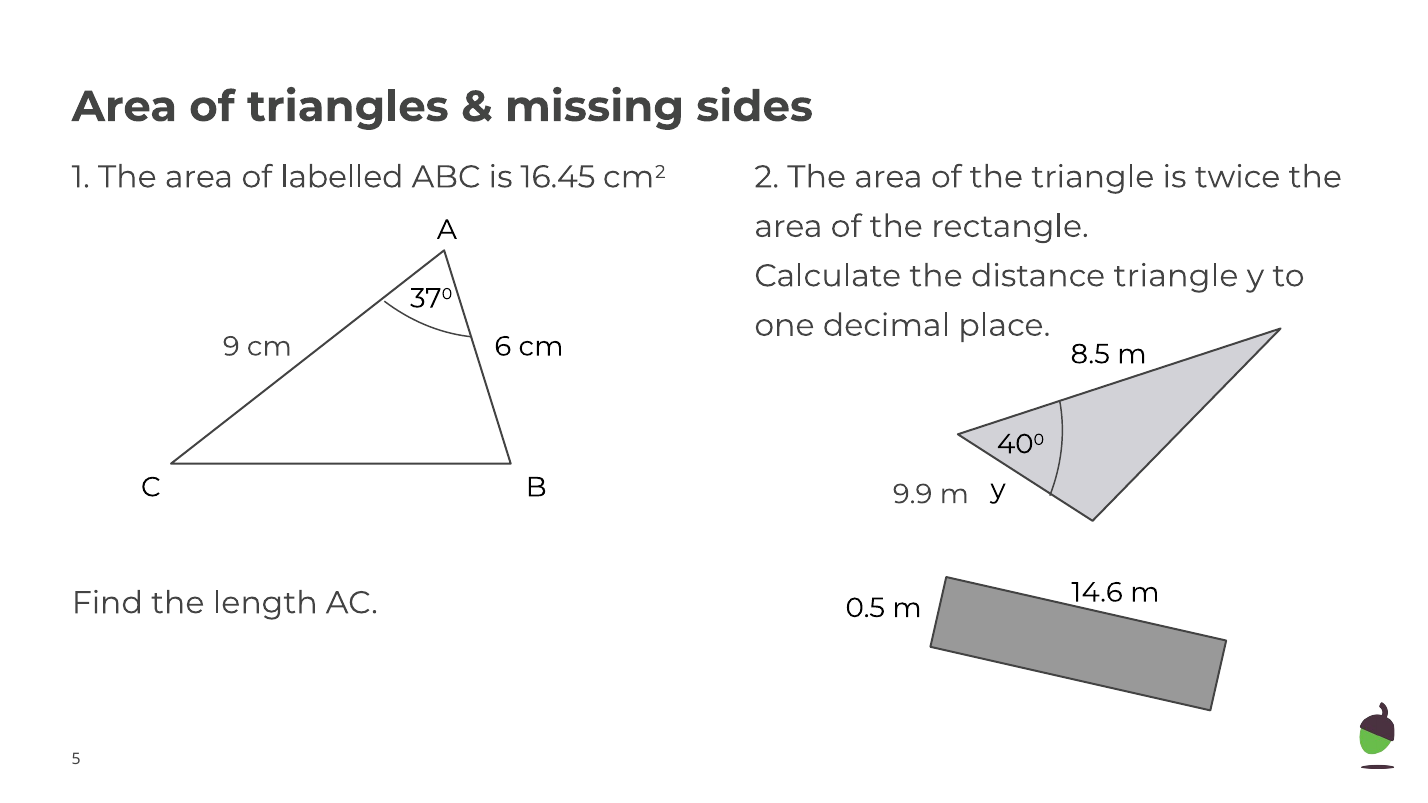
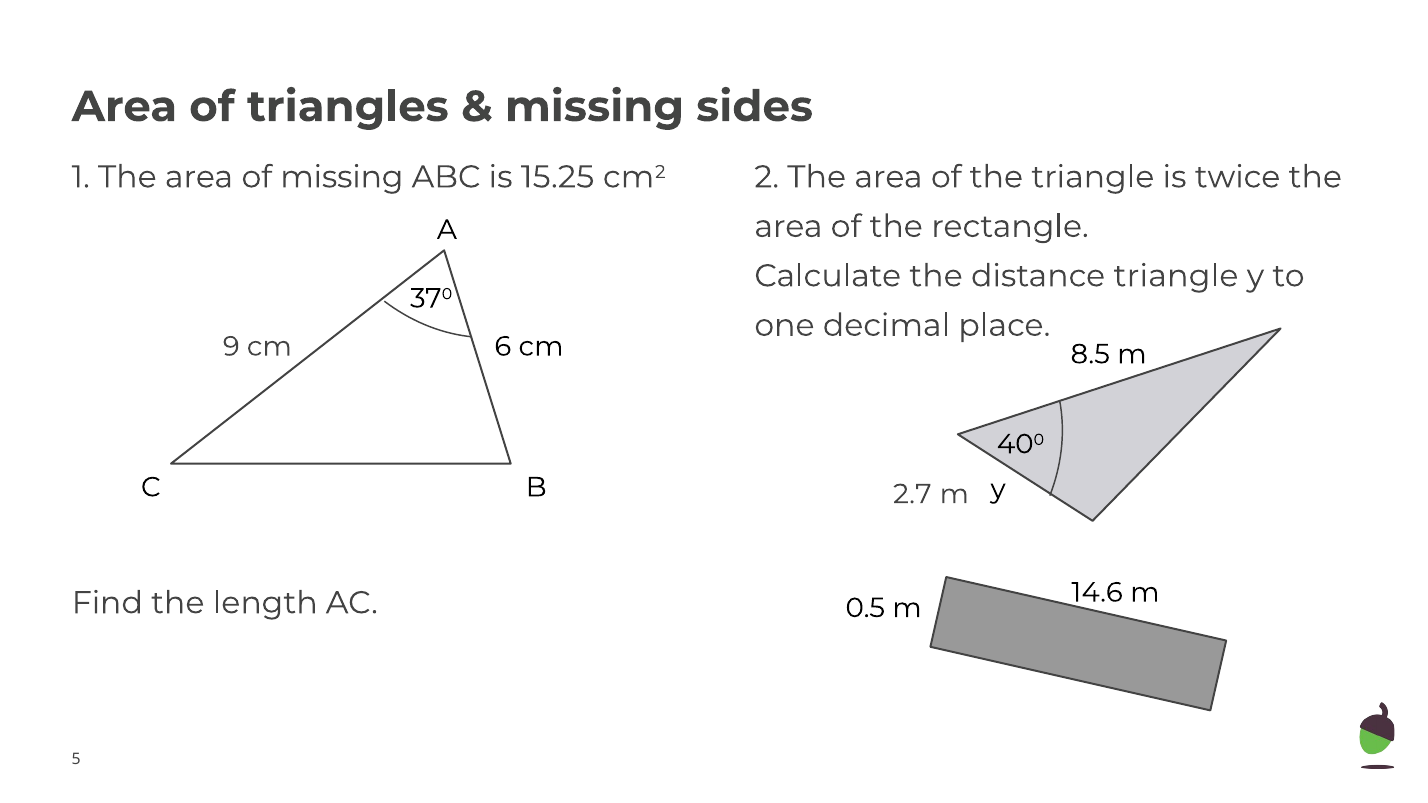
of labelled: labelled -> missing
16.45: 16.45 -> 15.25
9.9: 9.9 -> 2.7
